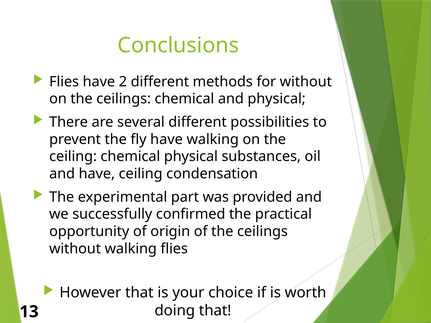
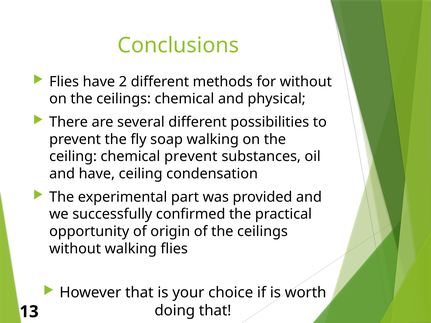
fly have: have -> soap
chemical physical: physical -> prevent
